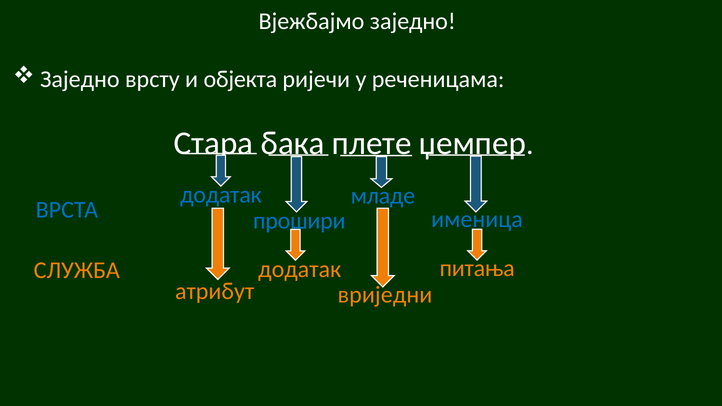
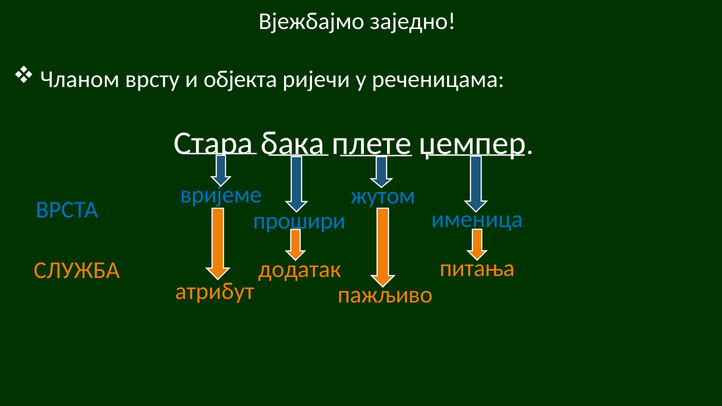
Заједно at (80, 79): Заједно -> Чланом
додатак at (221, 195): додатак -> вријеме
младе: младе -> жутом
вриједни: вриједни -> пажљиво
